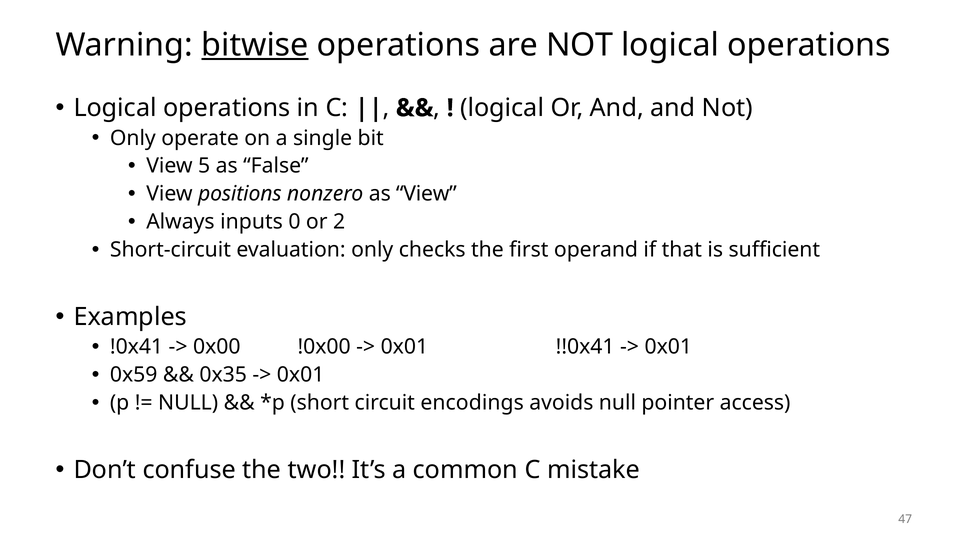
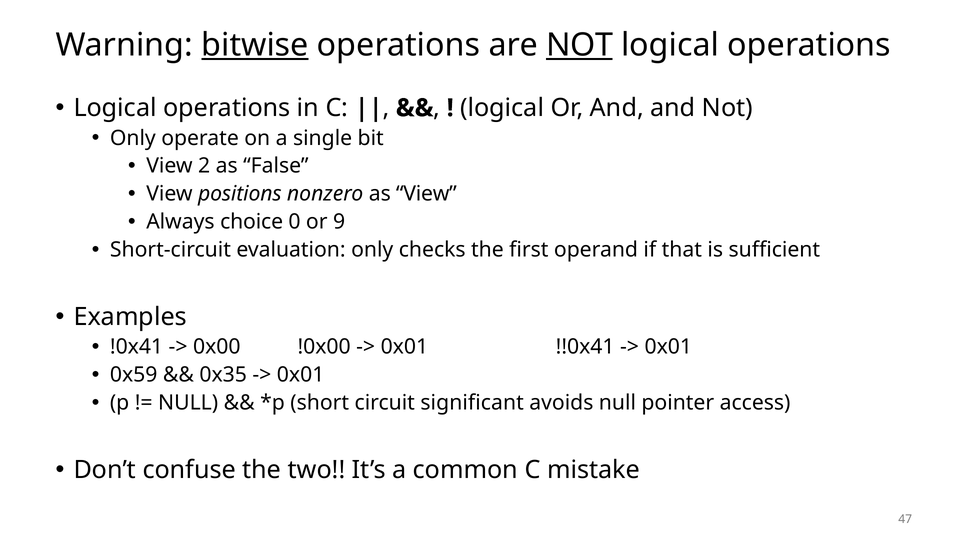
NOT at (580, 45) underline: none -> present
5: 5 -> 2
inputs: inputs -> choice
2: 2 -> 9
encodings: encodings -> significant
